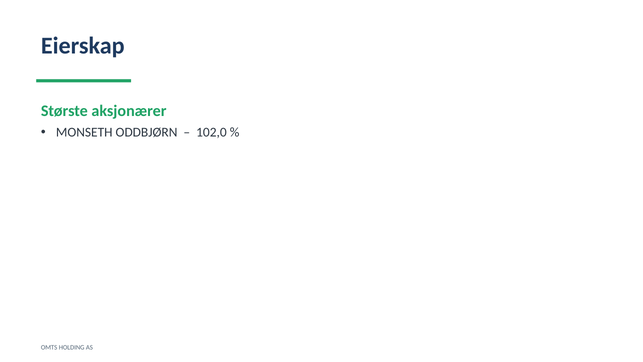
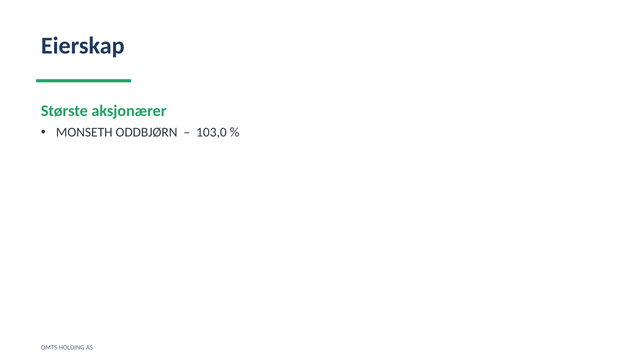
102,0: 102,0 -> 103,0
